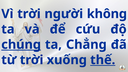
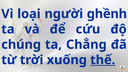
Vì trời: trời -> loại
không: không -> ghềnh
chúng underline: present -> none
